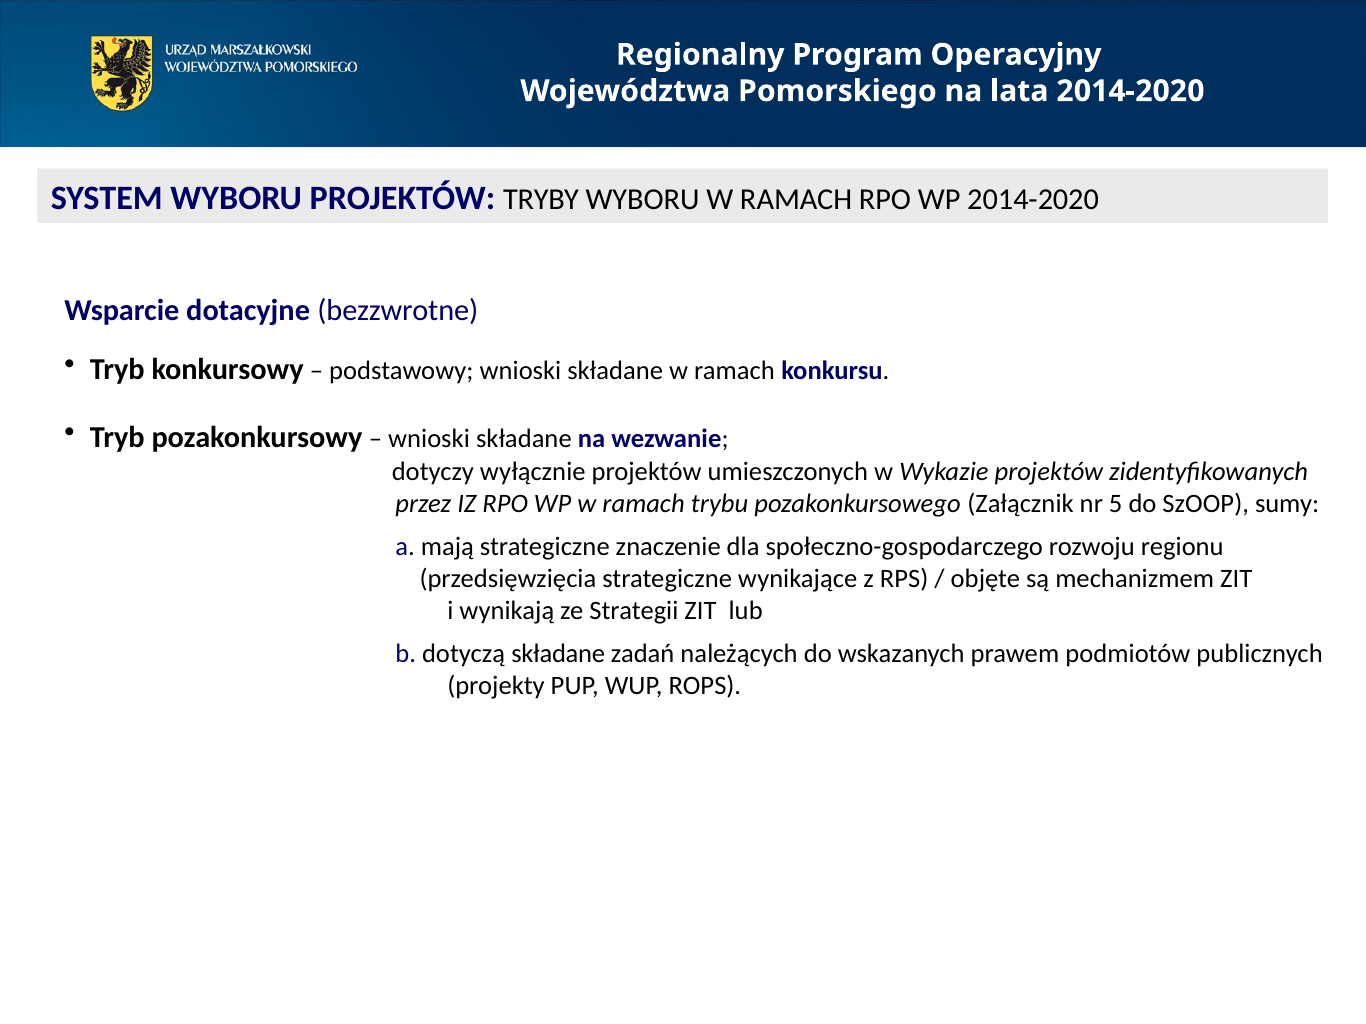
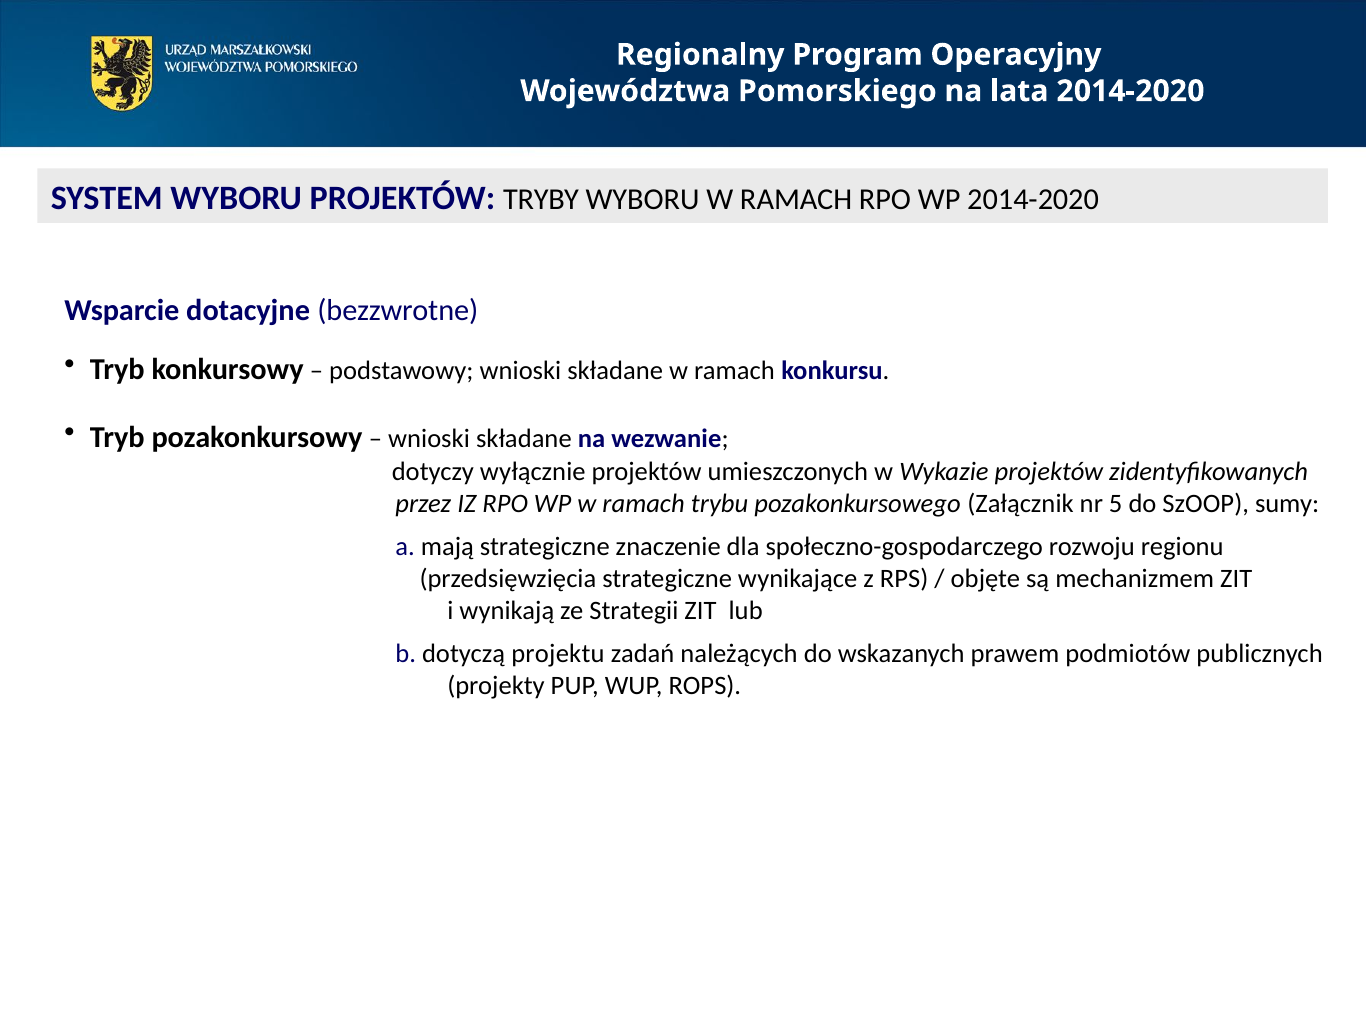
dotyczą składane: składane -> projektu
